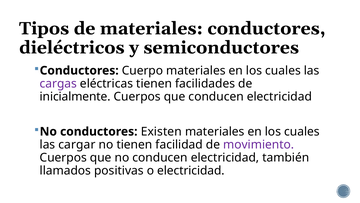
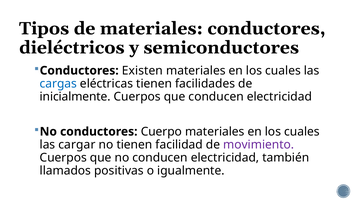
Cuerpo: Cuerpo -> Existen
cargas colour: purple -> blue
Existen: Existen -> Cuerpo
o electricidad: electricidad -> igualmente
